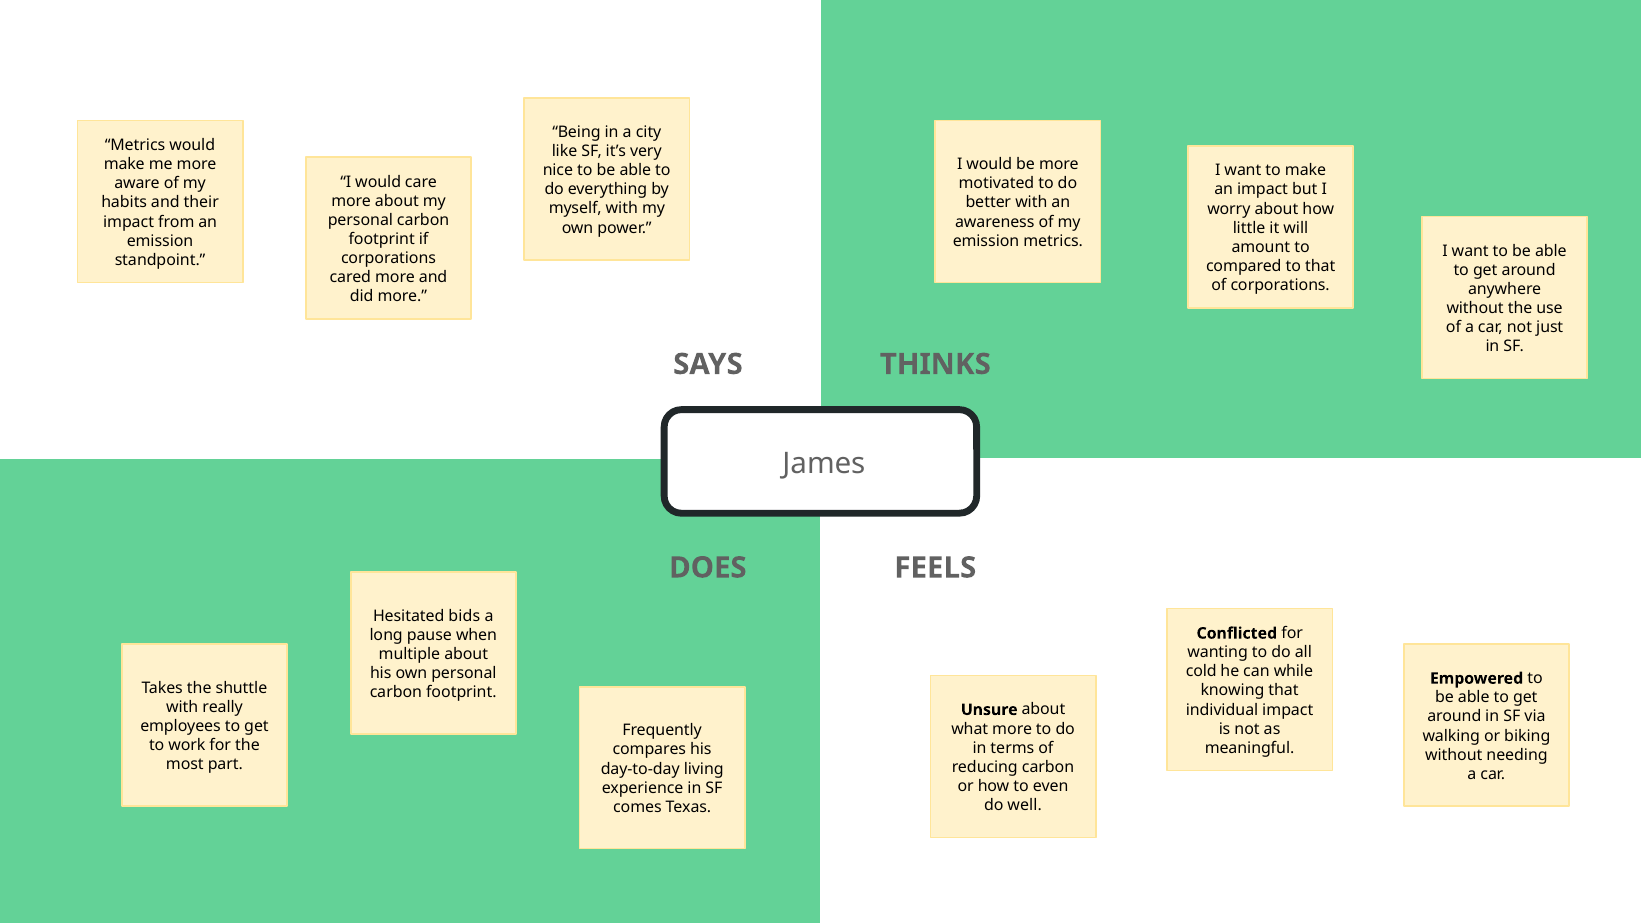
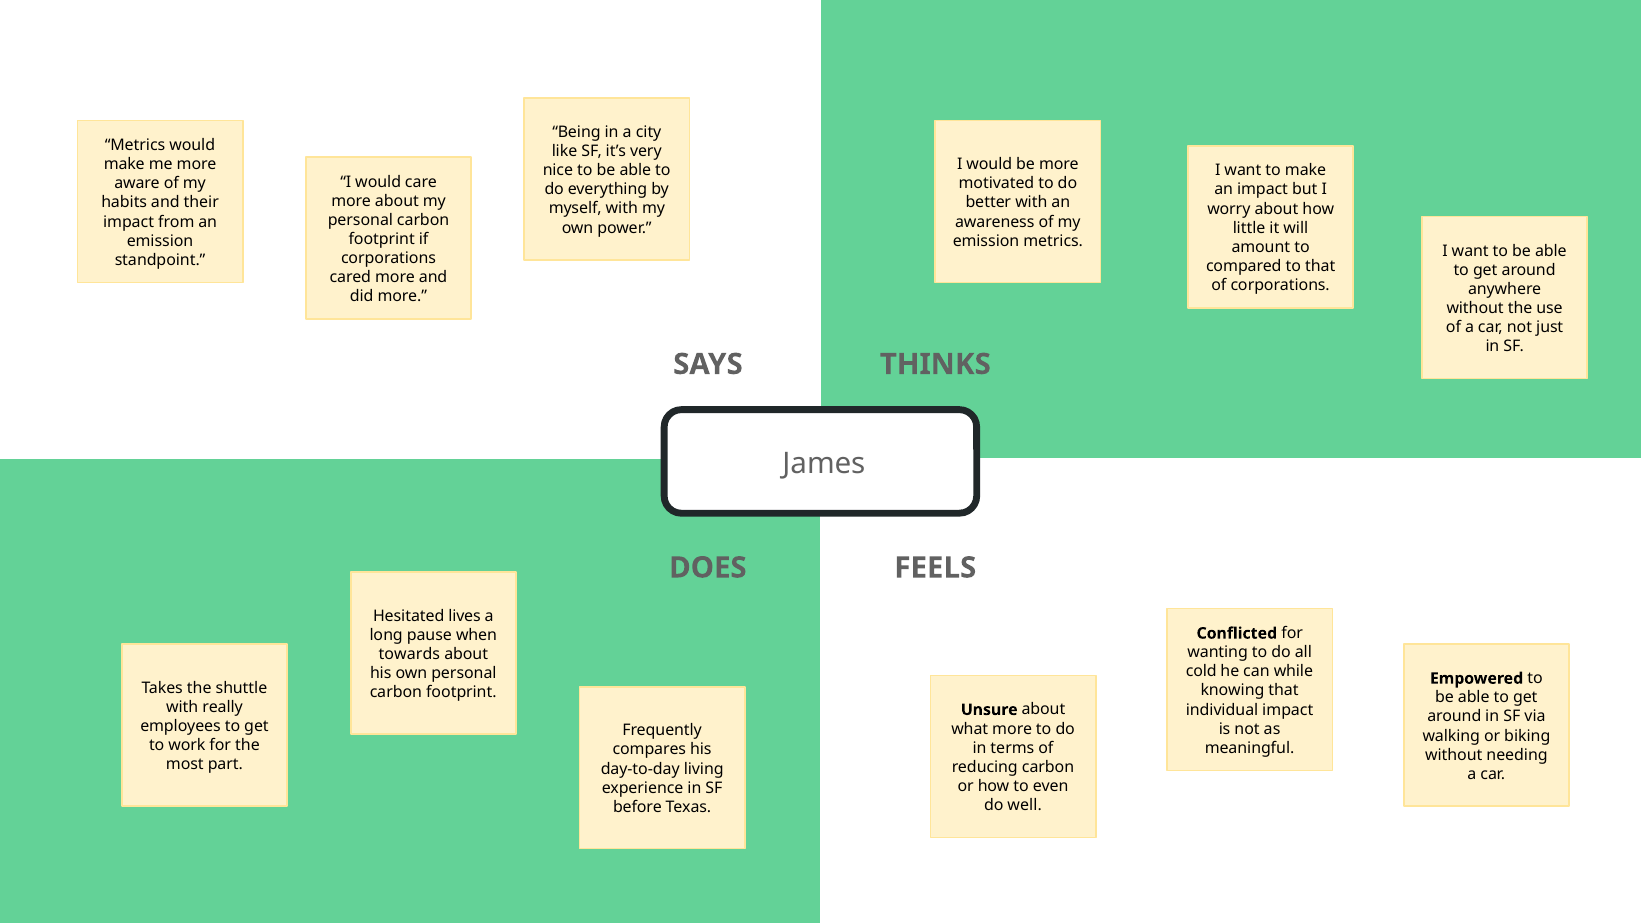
bids: bids -> lives
multiple: multiple -> towards
comes: comes -> before
